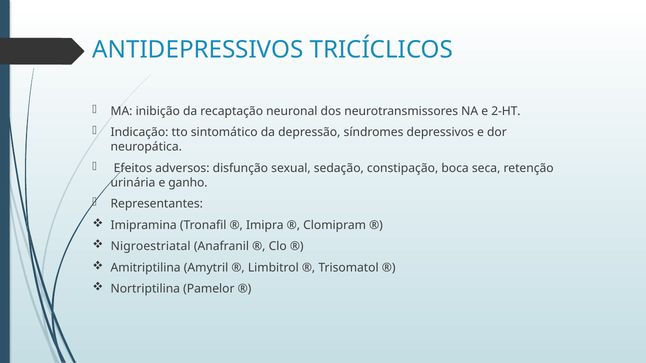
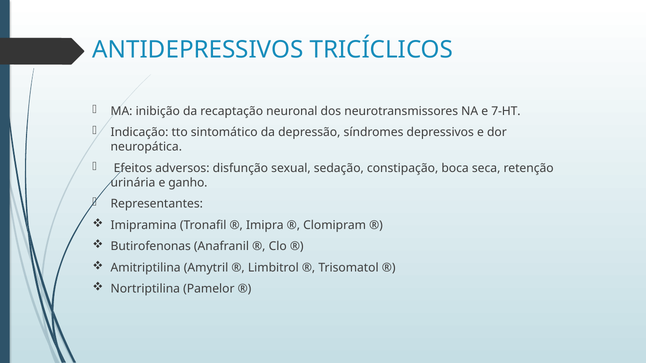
2-HT: 2-HT -> 7-HT
Nigroestriatal: Nigroestriatal -> Butirofenonas
